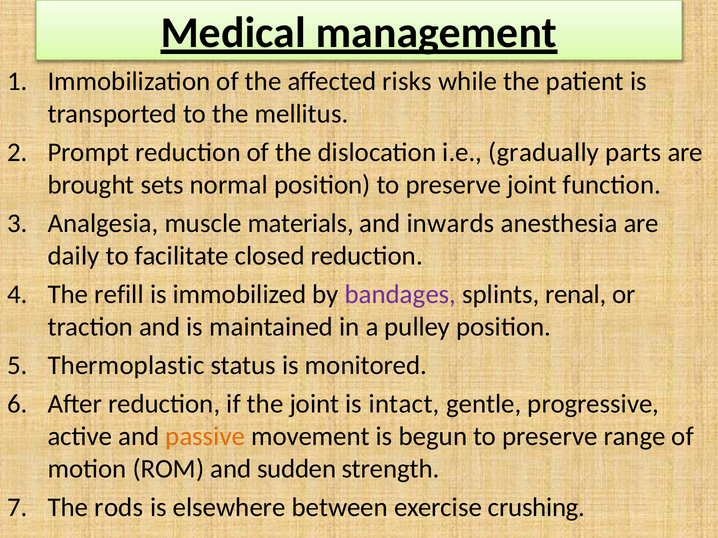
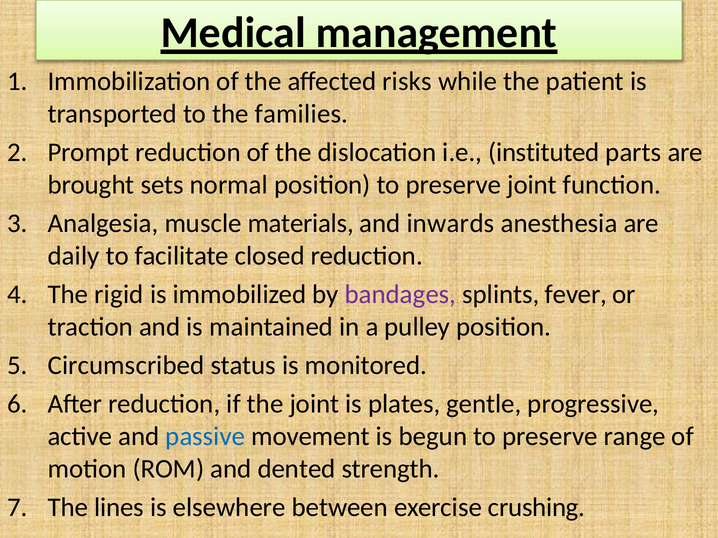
mellitus: mellitus -> families
gradually: gradually -> instituted
refill: refill -> rigid
renal: renal -> fever
Thermoplastic: Thermoplastic -> Circumscribed
intact: intact -> plates
passive colour: orange -> blue
sudden: sudden -> dented
rods: rods -> lines
